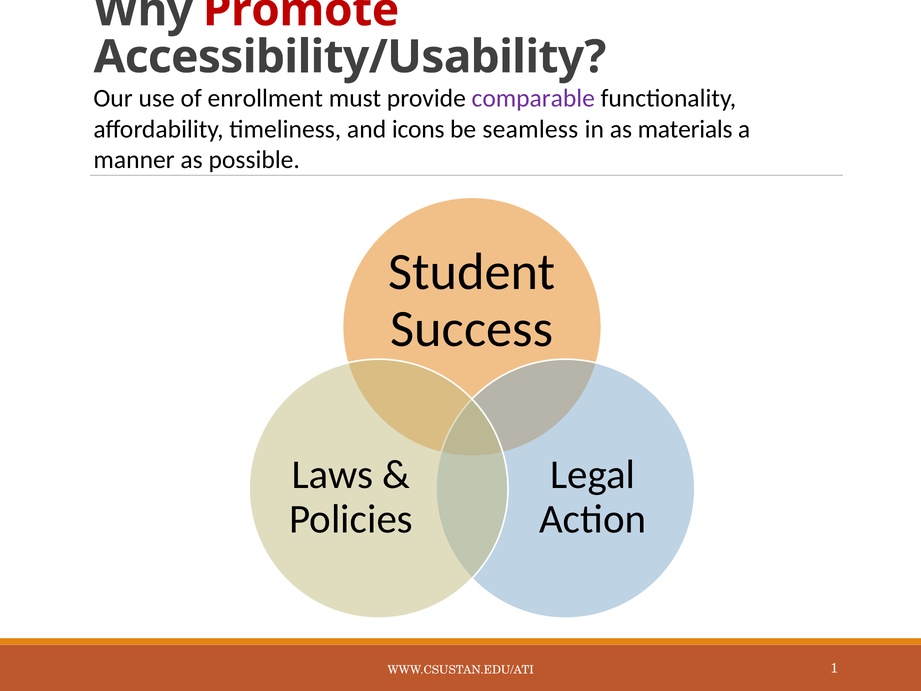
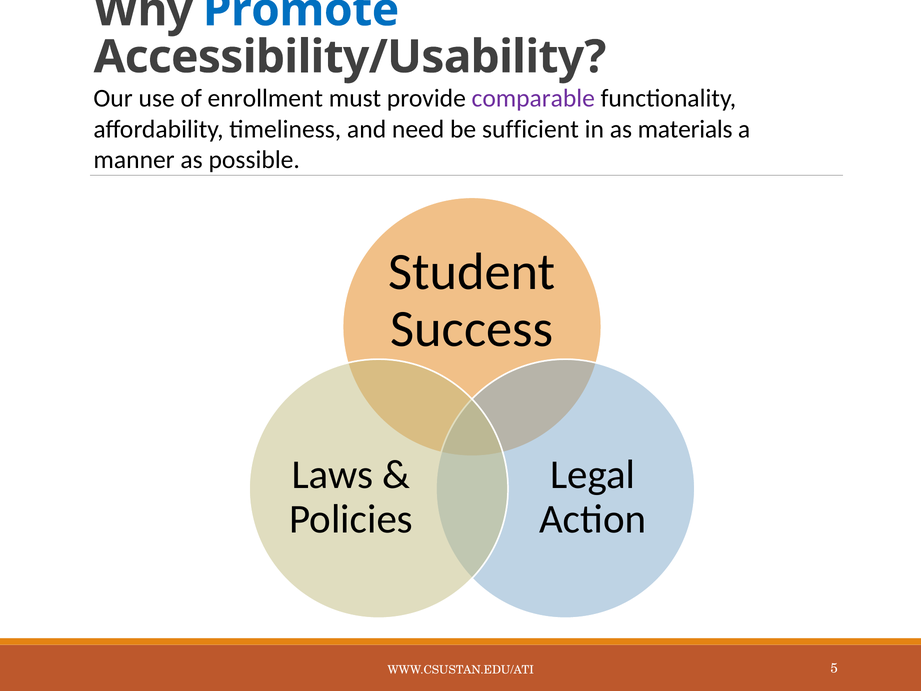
Promote colour: red -> blue
icons: icons -> need
seamless: seamless -> sufficient
1: 1 -> 5
